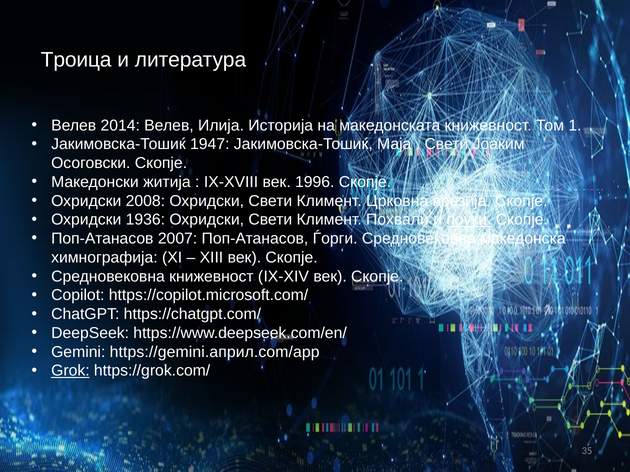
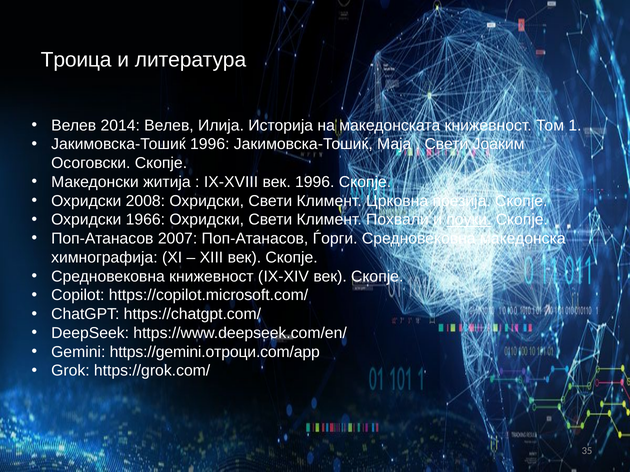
Јакимовска-Тошиќ 1947: 1947 -> 1996
1936: 1936 -> 1966
https://gemini.април.com/app: https://gemini.април.com/app -> https://gemini.отроци.com/app
Grok underline: present -> none
